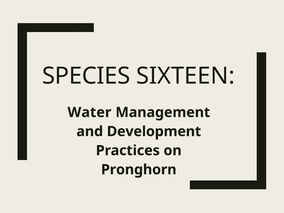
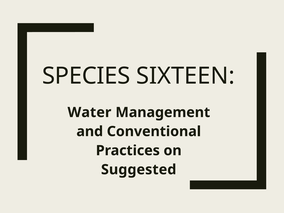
Development: Development -> Conventional
Pronghorn: Pronghorn -> Suggested
